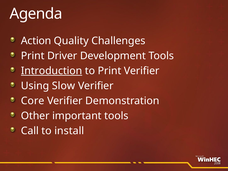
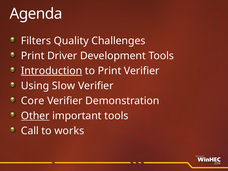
Action: Action -> Filters
Other underline: none -> present
install: install -> works
